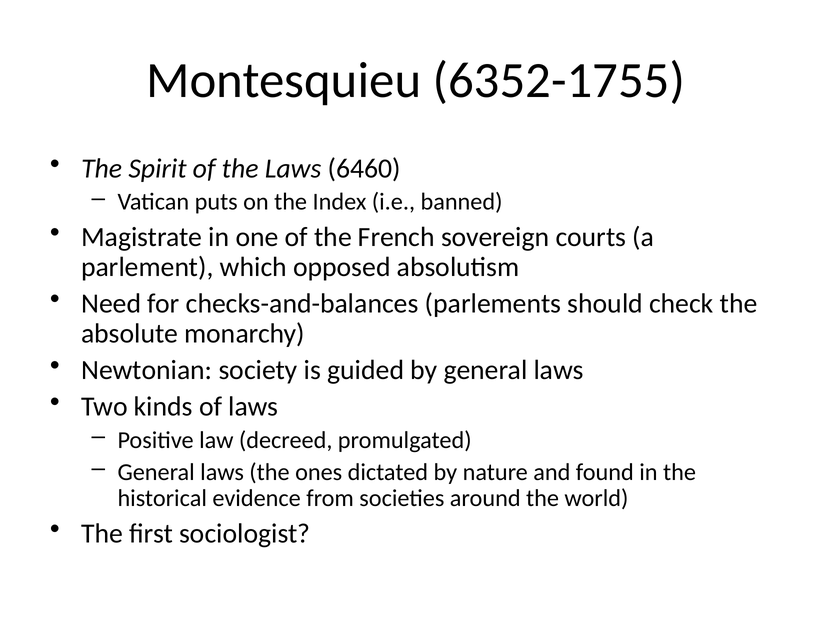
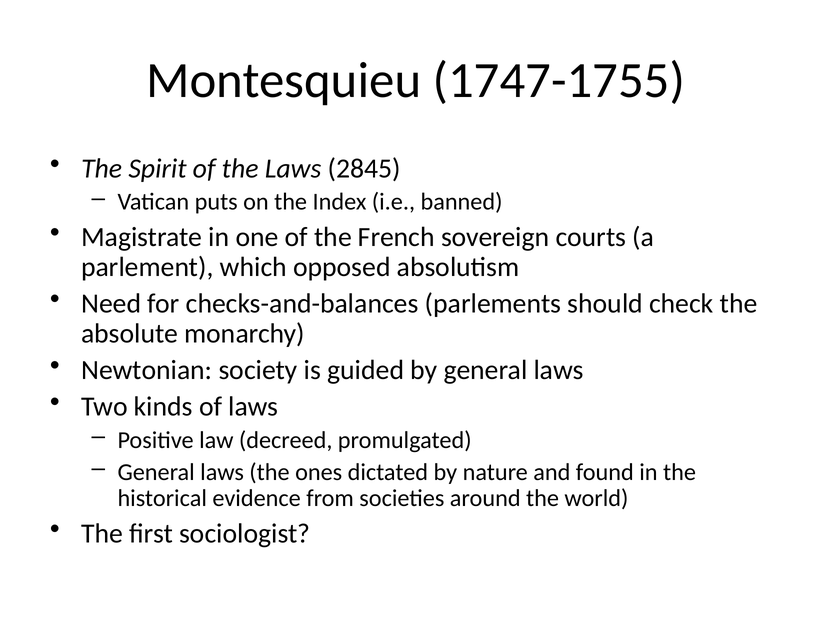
6352-1755: 6352-1755 -> 1747-1755
6460: 6460 -> 2845
